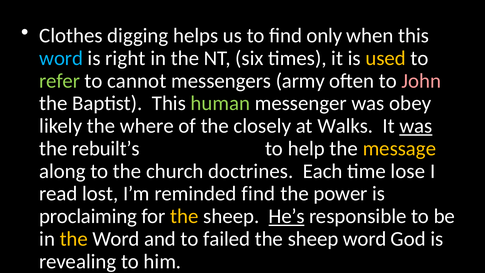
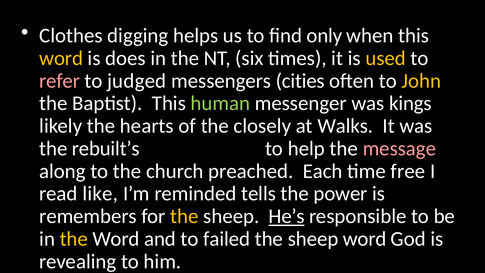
word at (61, 58) colour: light blue -> yellow
right: right -> does
refer colour: light green -> pink
cannot: cannot -> judged
army: army -> cities
John colour: pink -> yellow
obey: obey -> kings
where: where -> hearts
was at (416, 126) underline: present -> none
message colour: yellow -> pink
doctrines: doctrines -> preached
lose: lose -> free
lost: lost -> like
reminded find: find -> tells
proclaiming: proclaiming -> remembers
